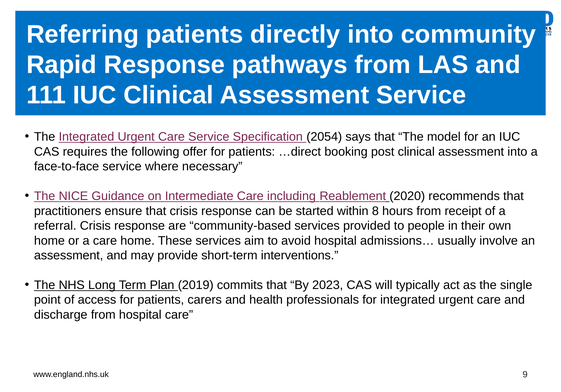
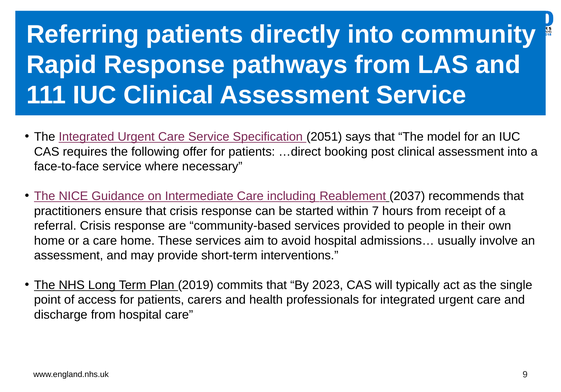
2054: 2054 -> 2051
2020: 2020 -> 2037
8: 8 -> 7
